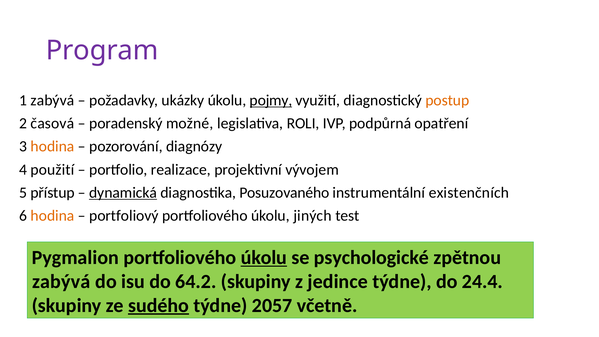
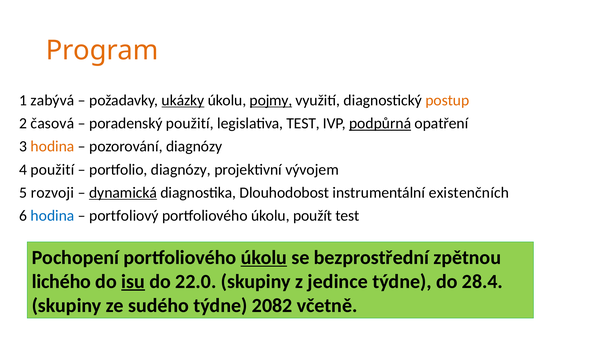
Program colour: purple -> orange
ukázky underline: none -> present
poradenský možné: možné -> použití
legislativa ROLI: ROLI -> TEST
podpůrná underline: none -> present
portfolio realizace: realizace -> diagnózy
přístup: přístup -> rozvoji
Posuzovaného: Posuzovaného -> Dlouhodobost
hodina at (53, 216) colour: orange -> blue
jiných: jiných -> použít
Pygmalion: Pygmalion -> Pochopení
psychologické: psychologické -> bezprostřední
zabývá at (61, 281): zabývá -> lichého
isu underline: none -> present
64.2: 64.2 -> 22.0
24.4: 24.4 -> 28.4
sudého underline: present -> none
2057: 2057 -> 2082
